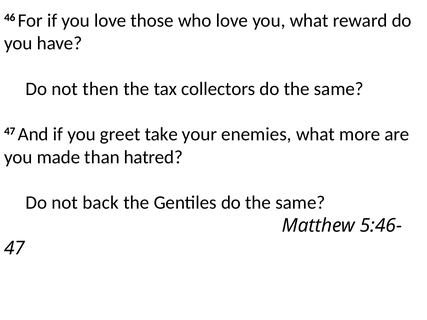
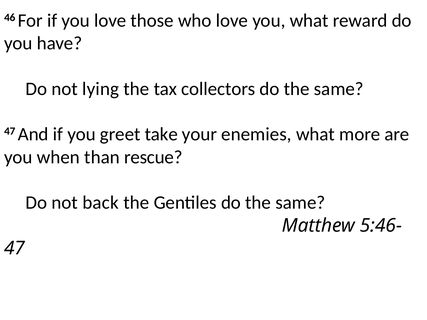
then: then -> lying
made: made -> when
hatred: hatred -> rescue
